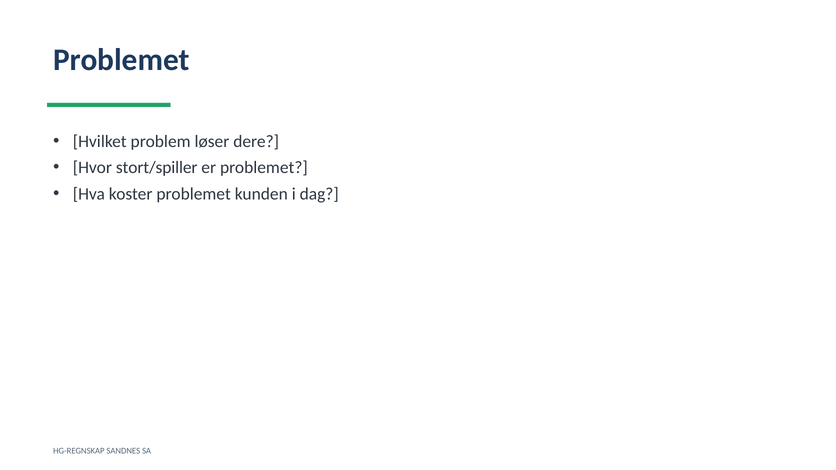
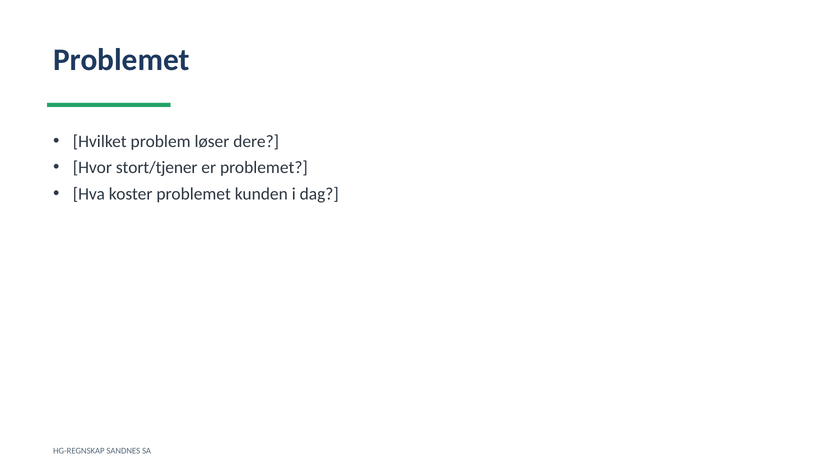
stort/spiller: stort/spiller -> stort/tjener
